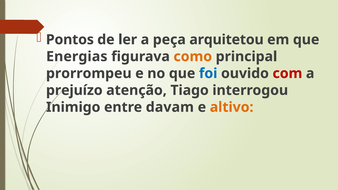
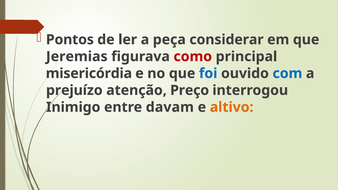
arquitetou: arquitetou -> considerar
Energias: Energias -> Jeremias
como colour: orange -> red
prorrompeu: prorrompeu -> misericórdia
com colour: red -> blue
Tiago: Tiago -> Preço
